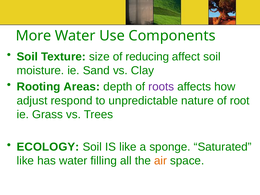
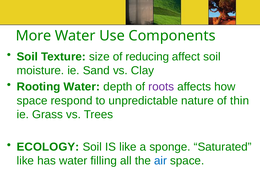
Rooting Areas: Areas -> Water
adjust at (32, 101): adjust -> space
root: root -> thin
air colour: orange -> blue
